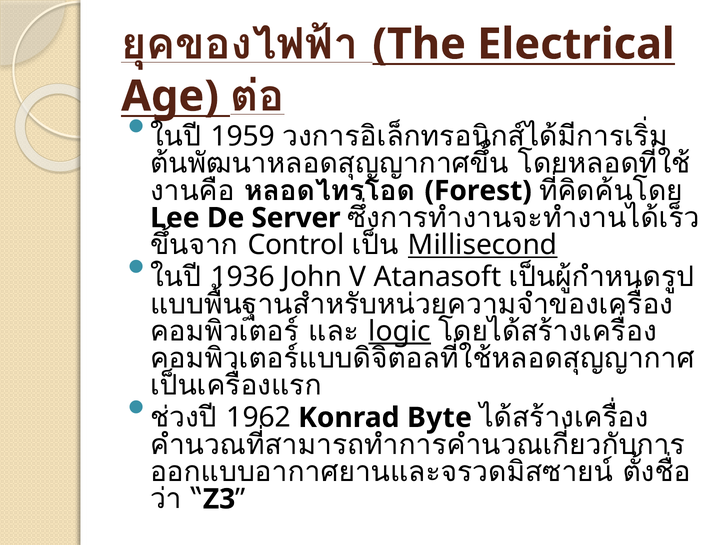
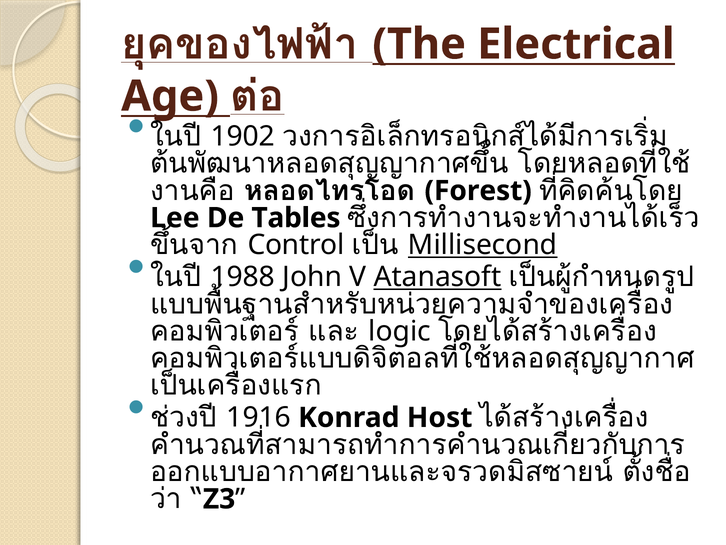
1959: 1959 -> 1902
Server: Server -> Tables
1936: 1936 -> 1988
Atanasoft underline: none -> present
logic underline: present -> none
1962: 1962 -> 1916
Byte: Byte -> Host
